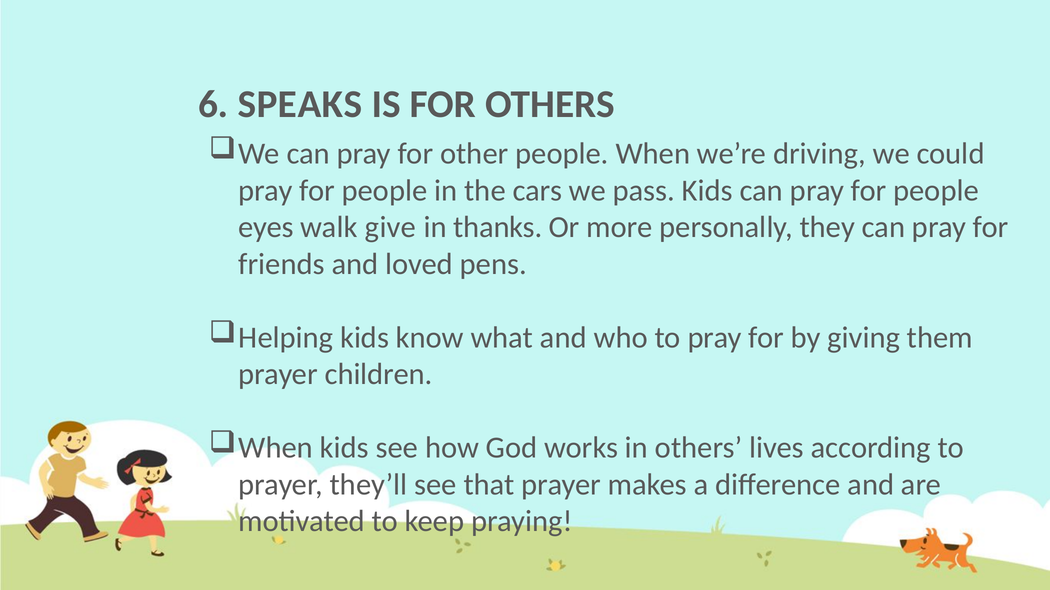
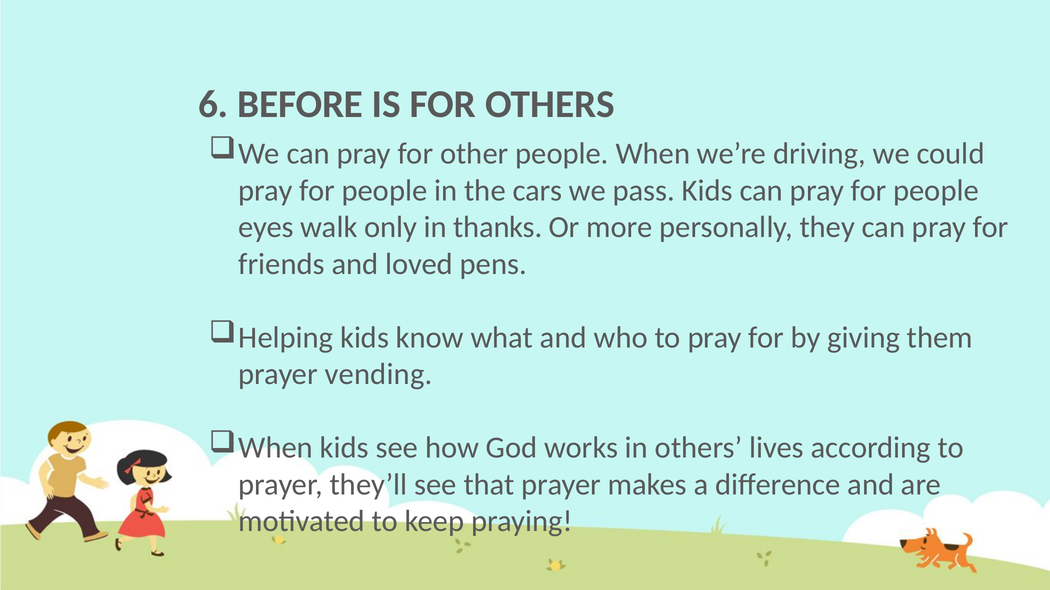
SPEAKS: SPEAKS -> BEFORE
give: give -> only
children: children -> vending
